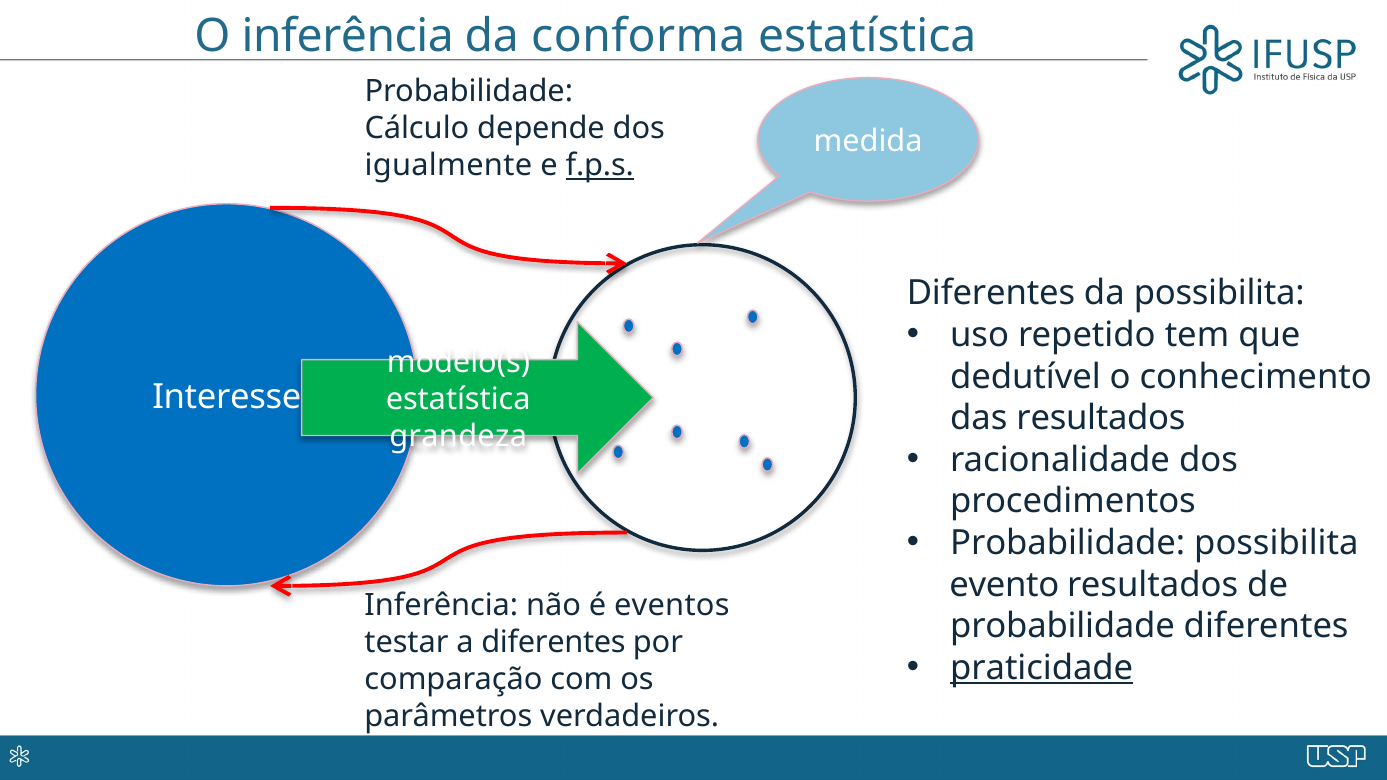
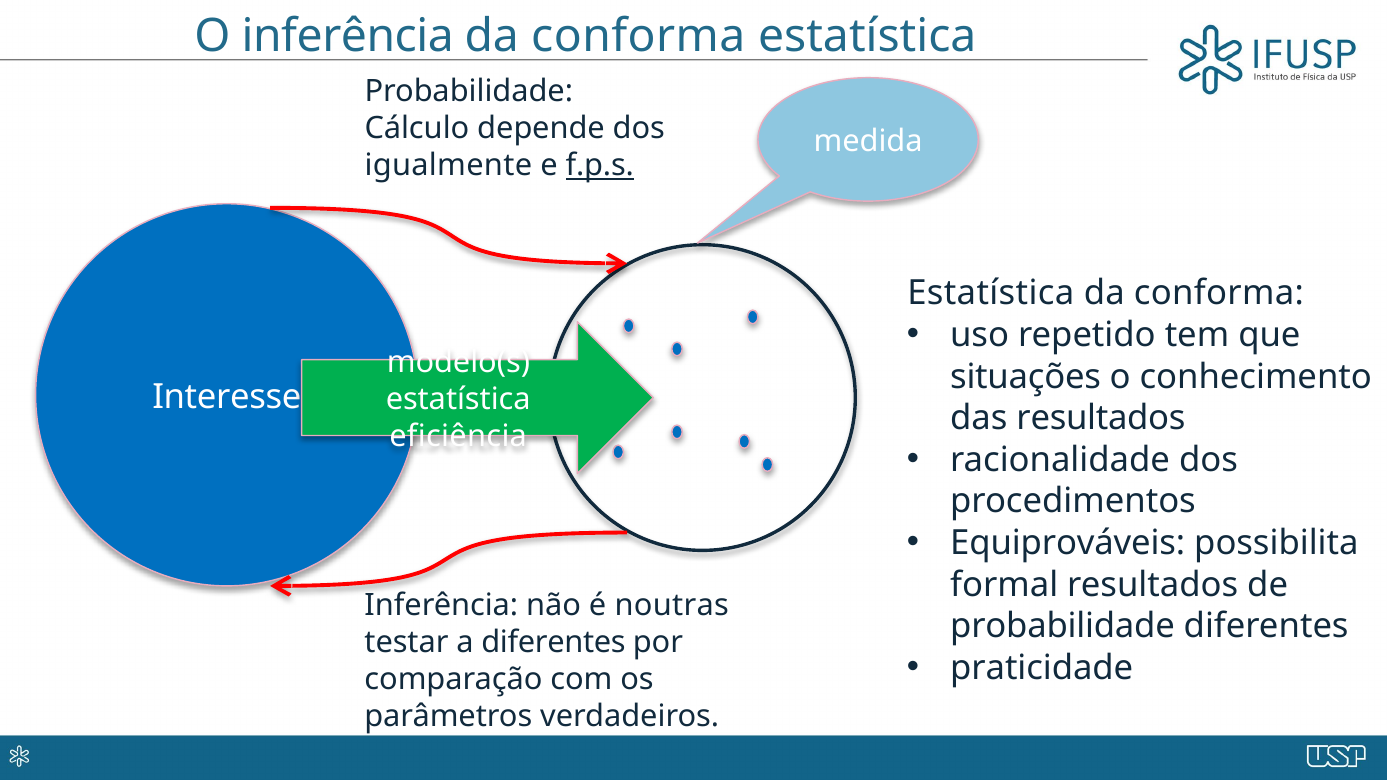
Diferentes at (991, 294): Diferentes -> Estatística
possibilita at (1219, 294): possibilita -> conforma
dedutível: dedutível -> situações
grandeza: grandeza -> eficiência
Probabilidade at (1068, 543): Probabilidade -> Equiprováveis
evento: evento -> formal
eventos: eventos -> noutras
praticidade underline: present -> none
